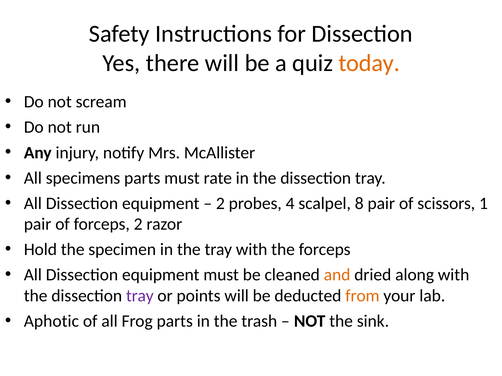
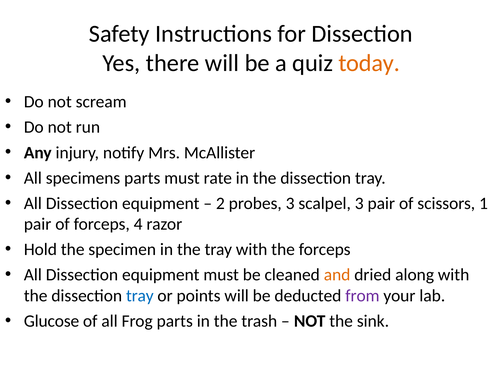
probes 4: 4 -> 3
scalpel 8: 8 -> 3
forceps 2: 2 -> 4
tray at (140, 296) colour: purple -> blue
from colour: orange -> purple
Aphotic: Aphotic -> Glucose
